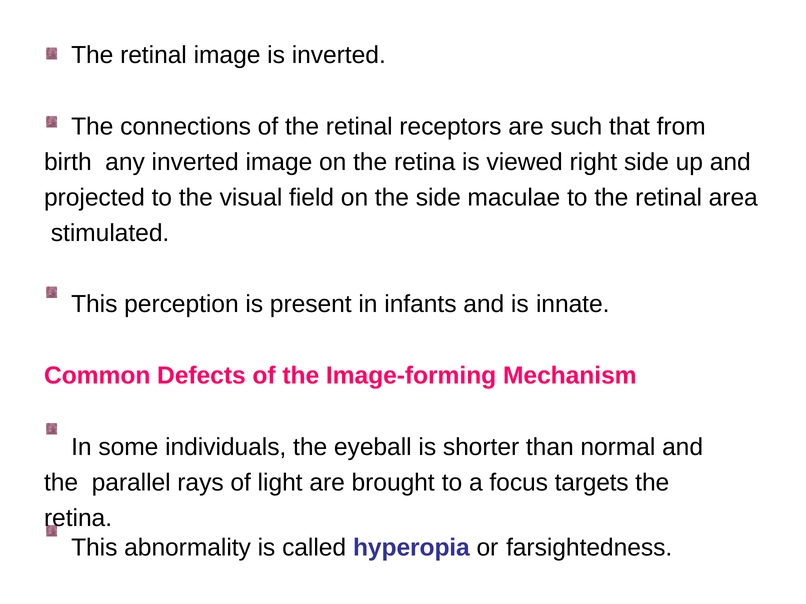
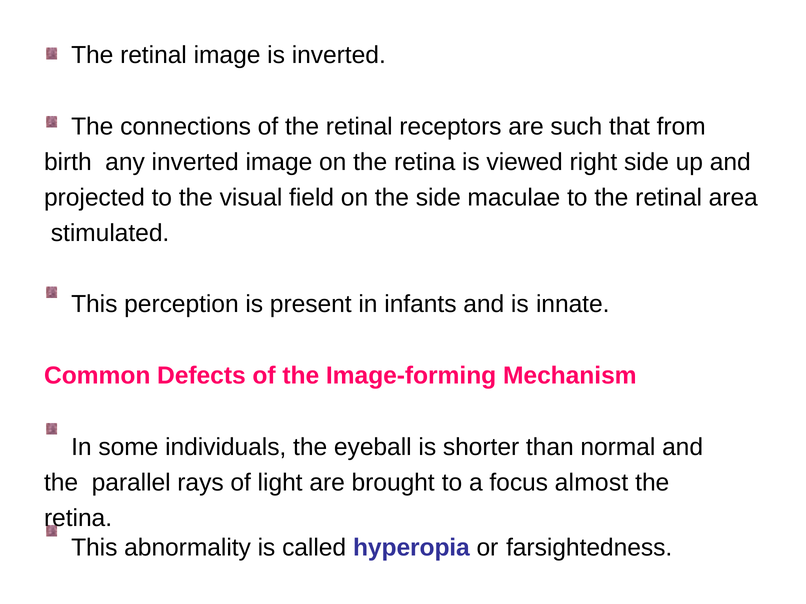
targets: targets -> almost
